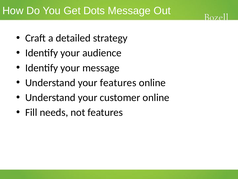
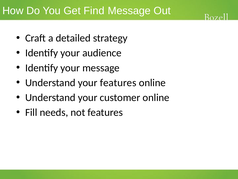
Dots: Dots -> Find
